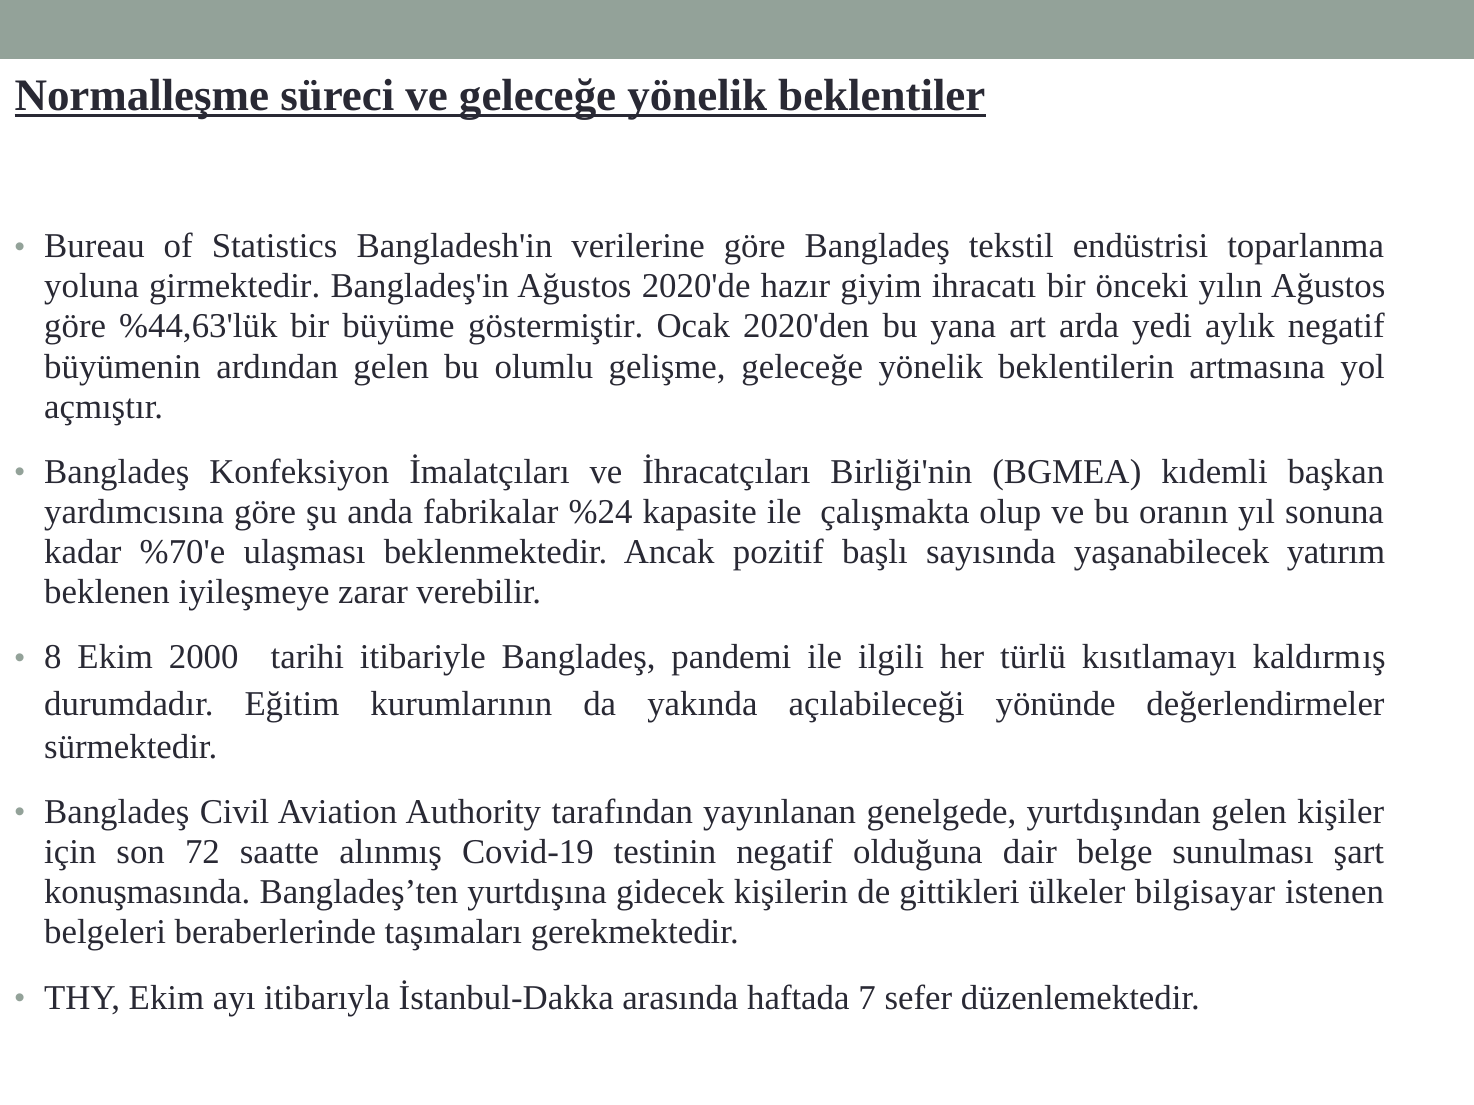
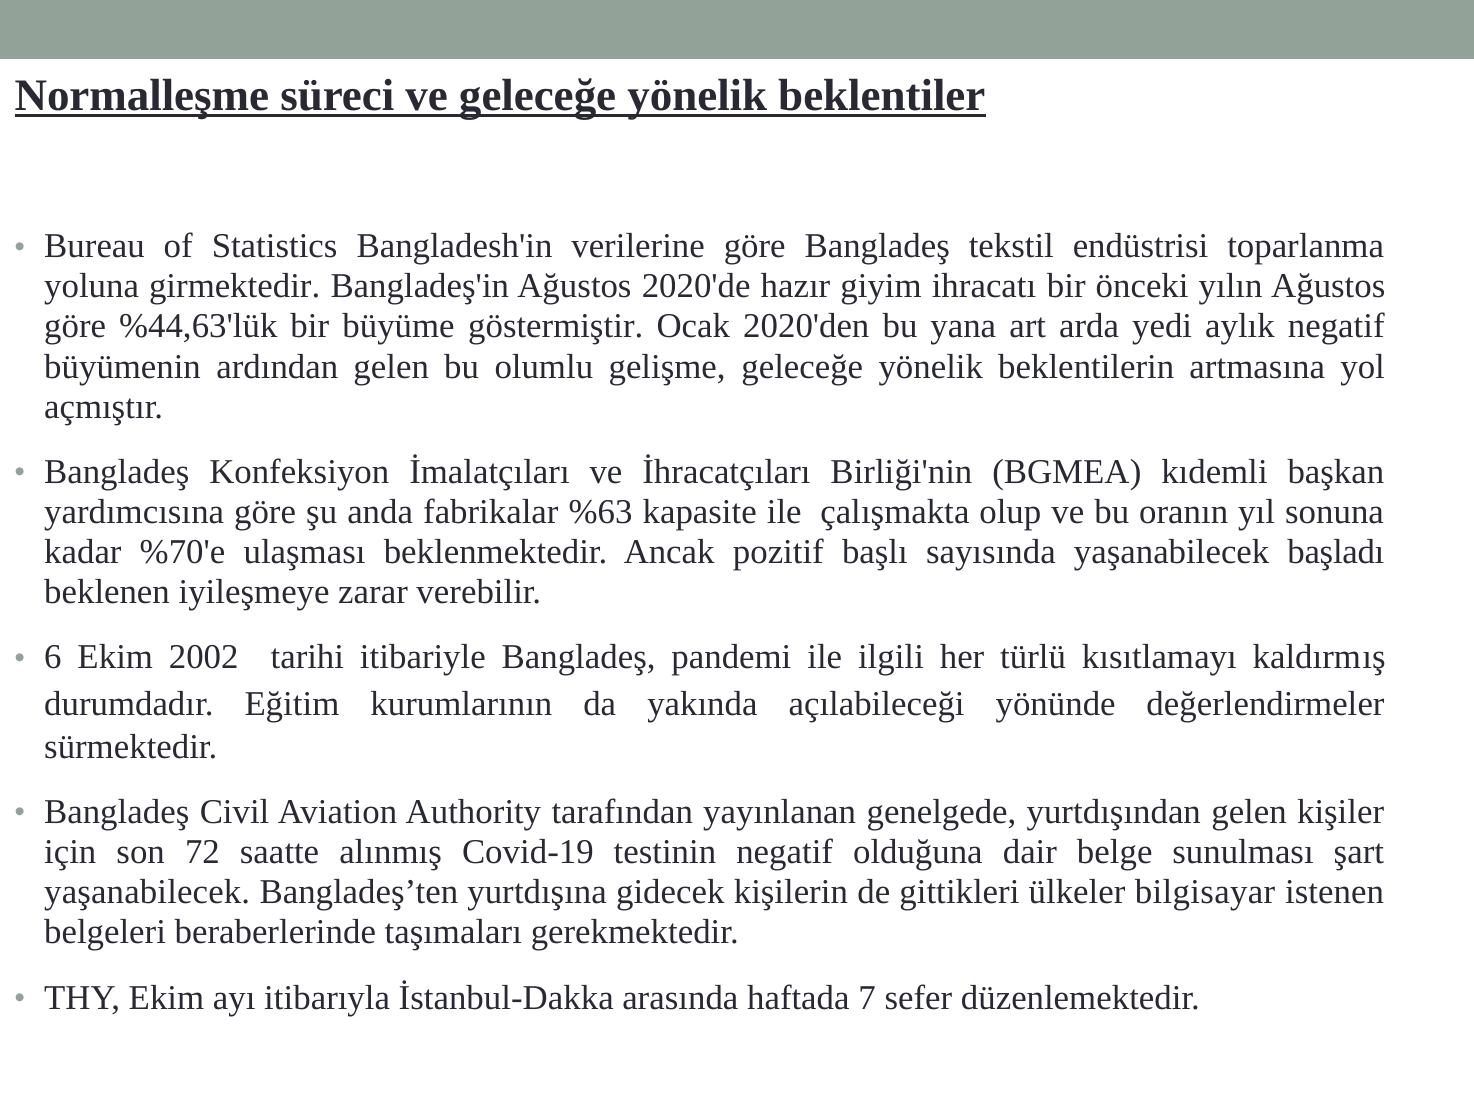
%24: %24 -> %63
yatırım: yatırım -> başladı
8: 8 -> 6
2000: 2000 -> 2002
konuşmasında at (147, 893): konuşmasında -> yaşanabilecek
